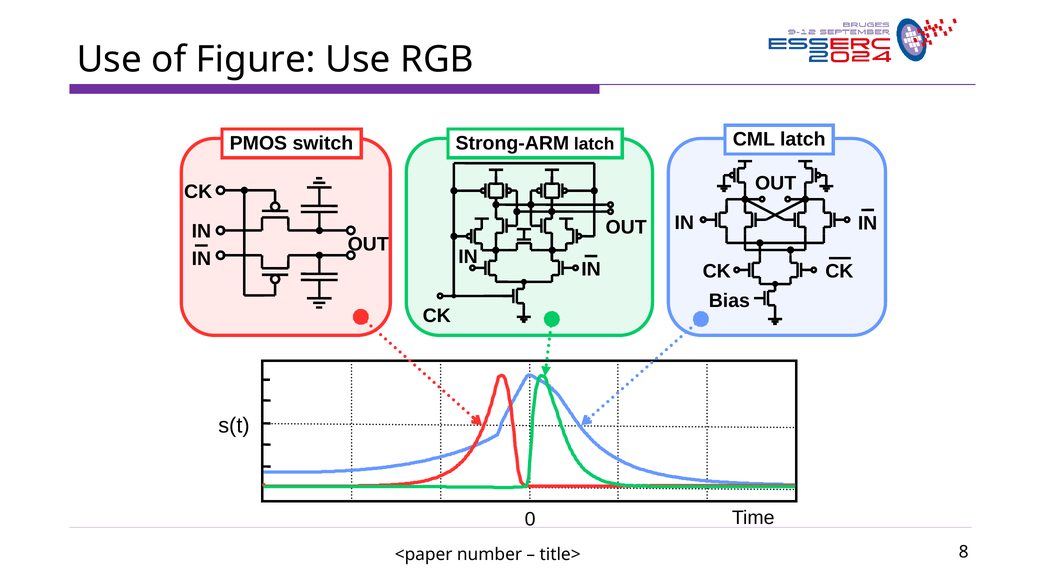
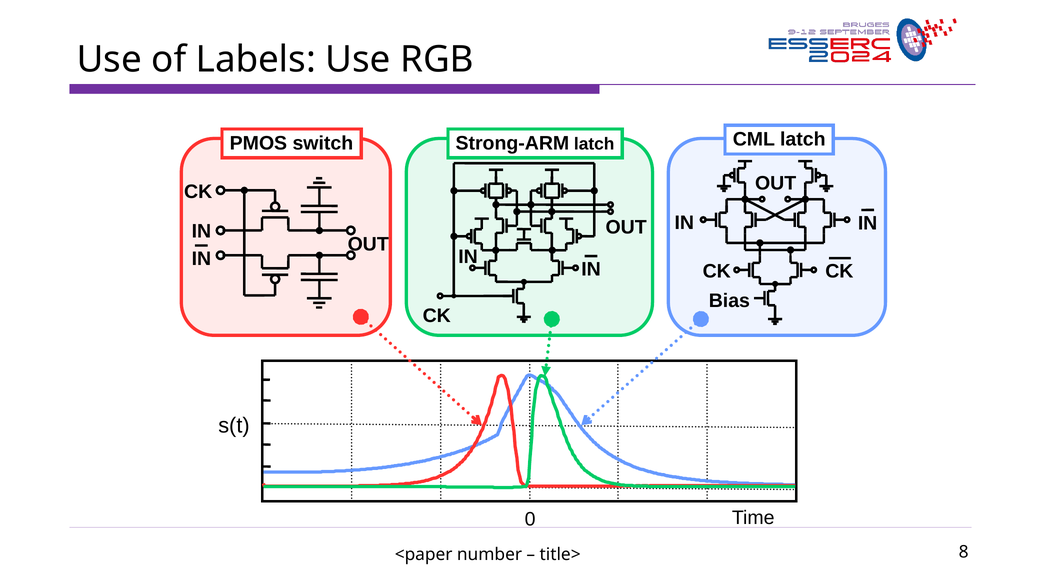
Figure: Figure -> Labels
